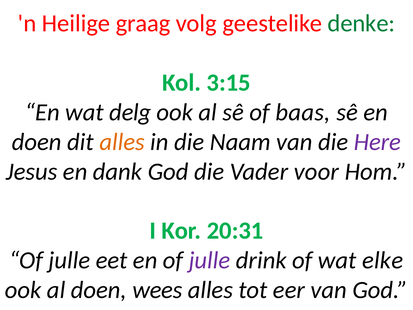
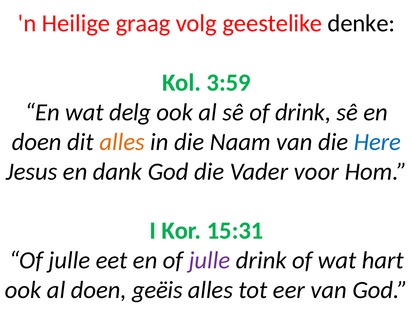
denke colour: green -> black
3:15: 3:15 -> 3:59
of baas: baas -> drink
Here colour: purple -> blue
20:31: 20:31 -> 15:31
elke: elke -> hart
wees: wees -> geëis
